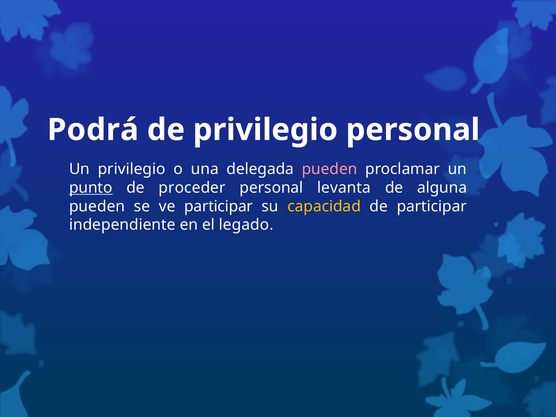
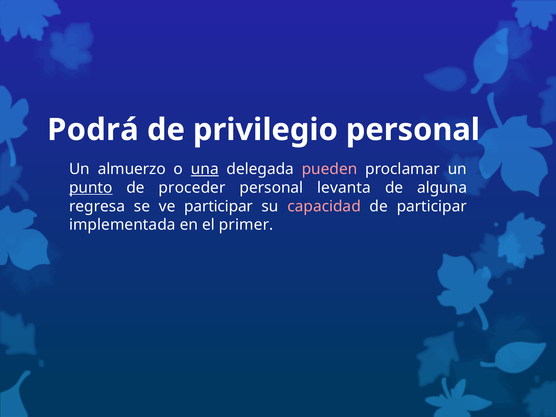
Un privilegio: privilegio -> almuerzo
una underline: none -> present
pueden at (97, 206): pueden -> regresa
capacidad colour: yellow -> pink
independiente: independiente -> implementada
legado: legado -> primer
